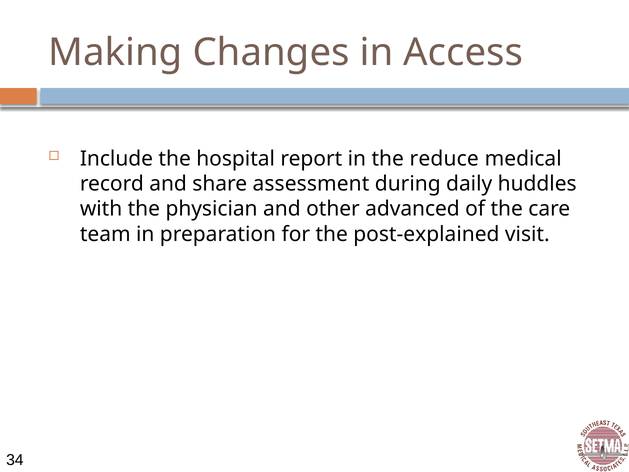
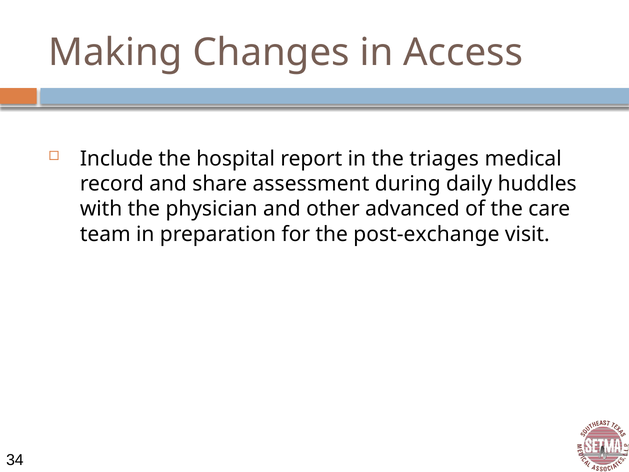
reduce: reduce -> triages
post-explained: post-explained -> post-exchange
